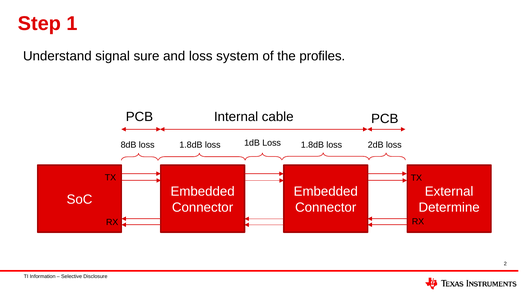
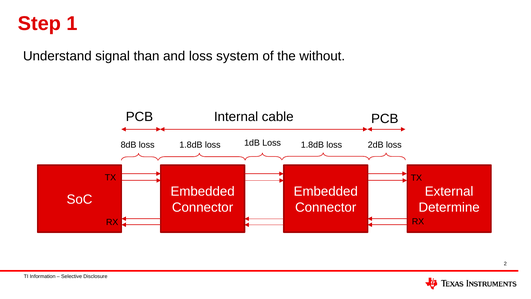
sure: sure -> than
profiles: profiles -> without
